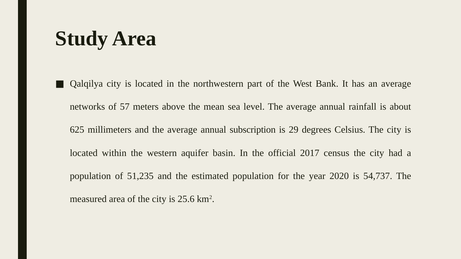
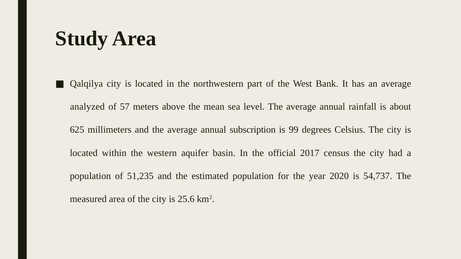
networks: networks -> analyzed
29: 29 -> 99
